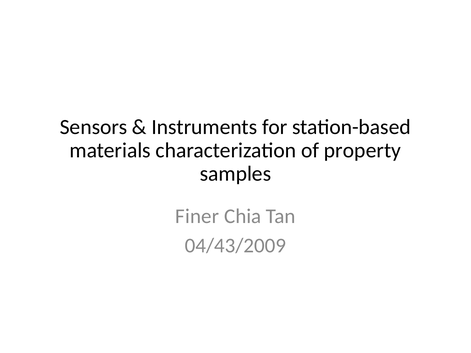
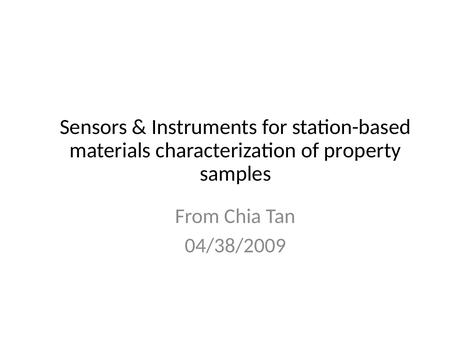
Finer: Finer -> From
04/43/2009: 04/43/2009 -> 04/38/2009
